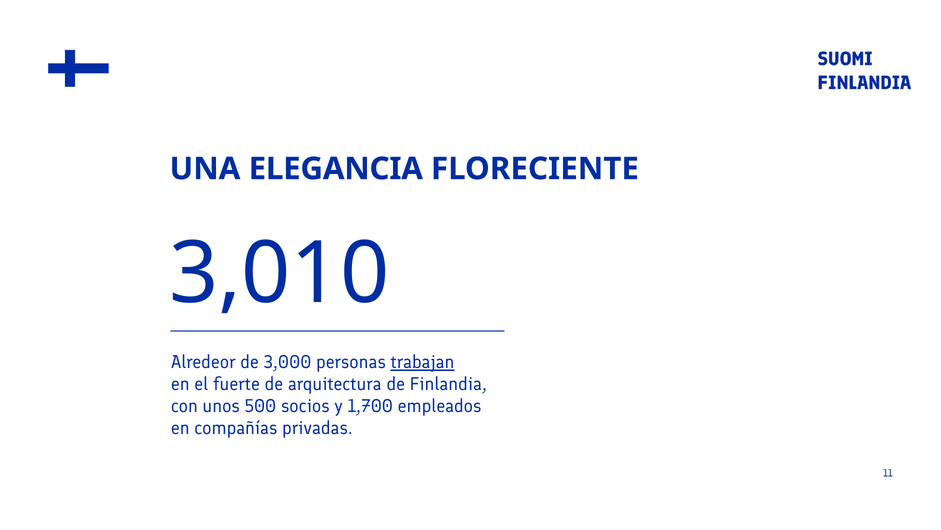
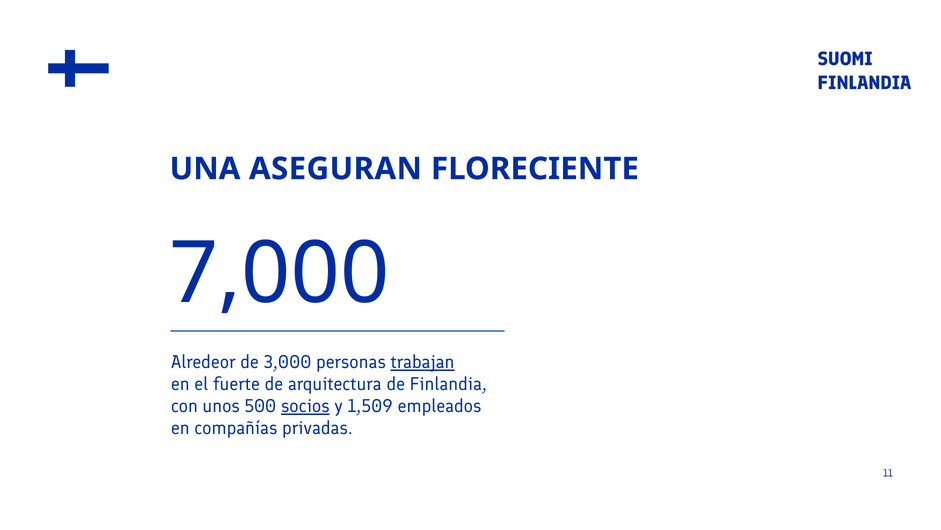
ELEGANCIA: ELEGANCIA -> ASEGURAN
3,010: 3,010 -> 7,000
socios underline: none -> present
1,700: 1,700 -> 1,509
